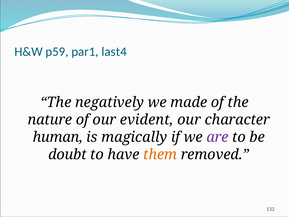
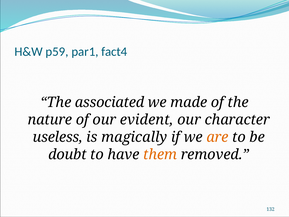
last4: last4 -> fact4
negatively: negatively -> associated
human: human -> useless
are colour: purple -> orange
